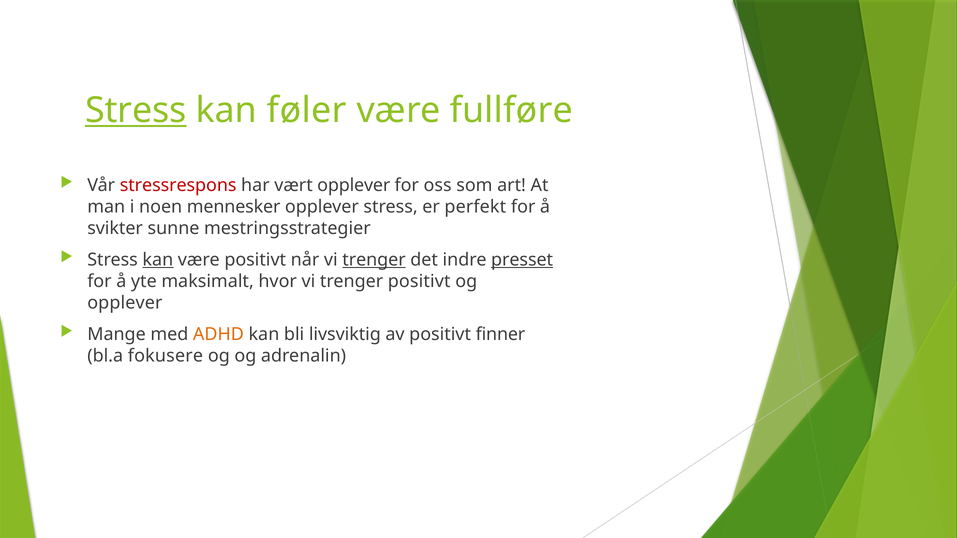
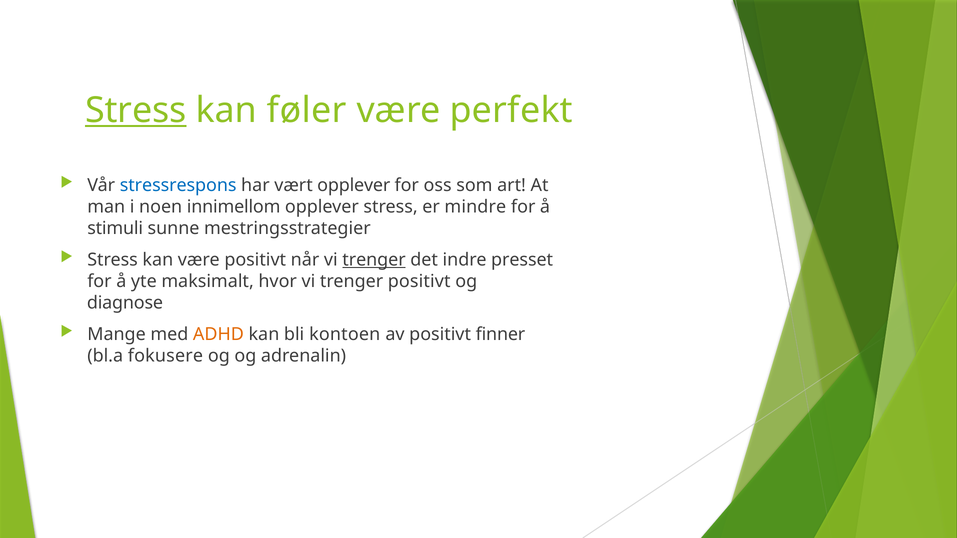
fullføre: fullføre -> perfekt
stressrespons colour: red -> blue
mennesker: mennesker -> innimellom
perfekt: perfekt -> mindre
svikter: svikter -> stimuli
kan at (158, 260) underline: present -> none
presset underline: present -> none
opplever at (125, 303): opplever -> diagnose
livsviktig: livsviktig -> kontoen
